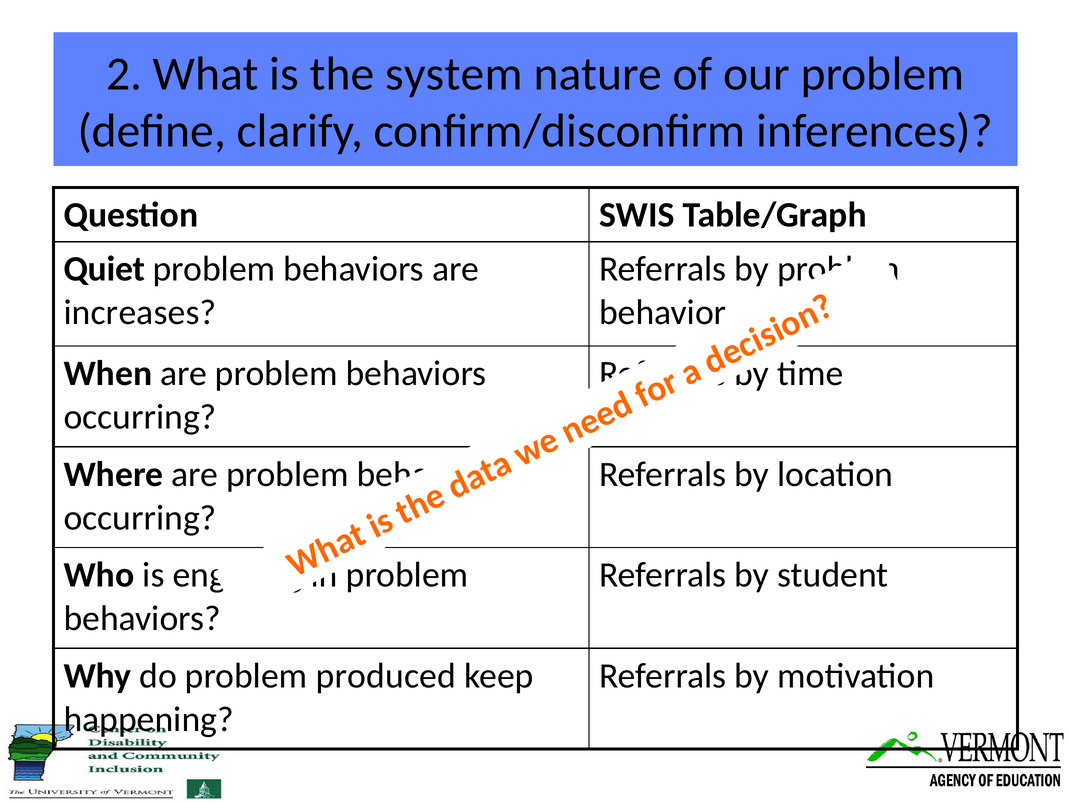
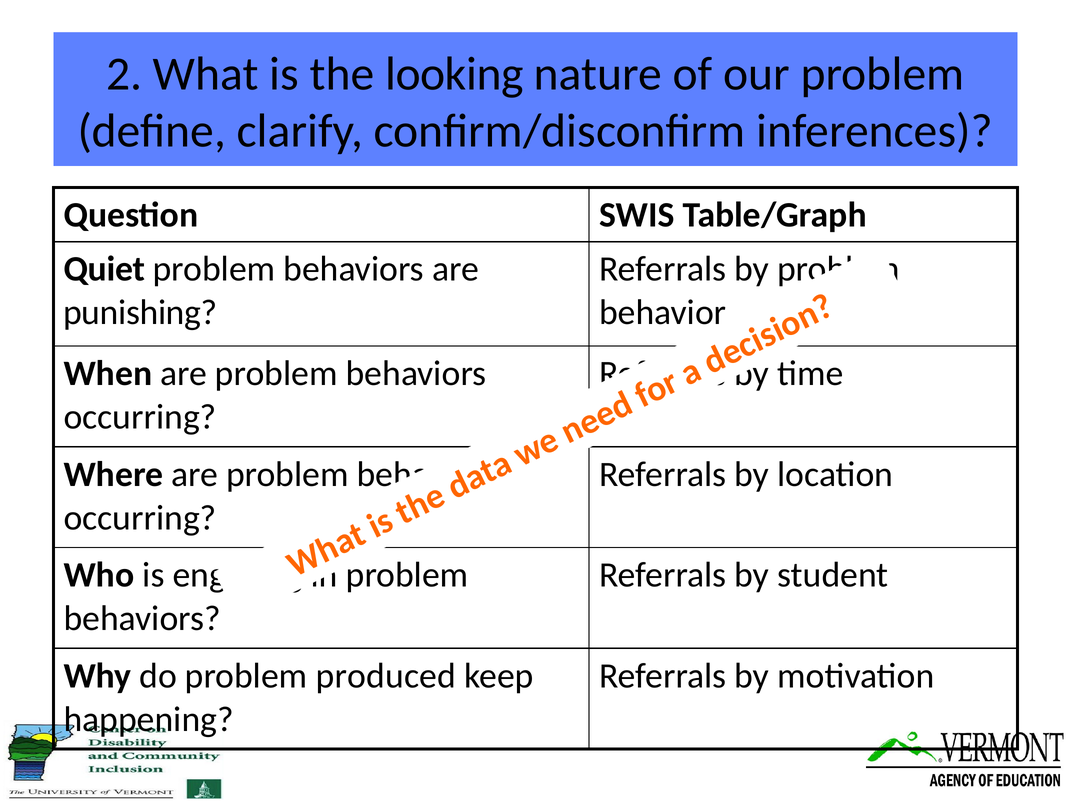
system: system -> looking
increases: increases -> punishing
